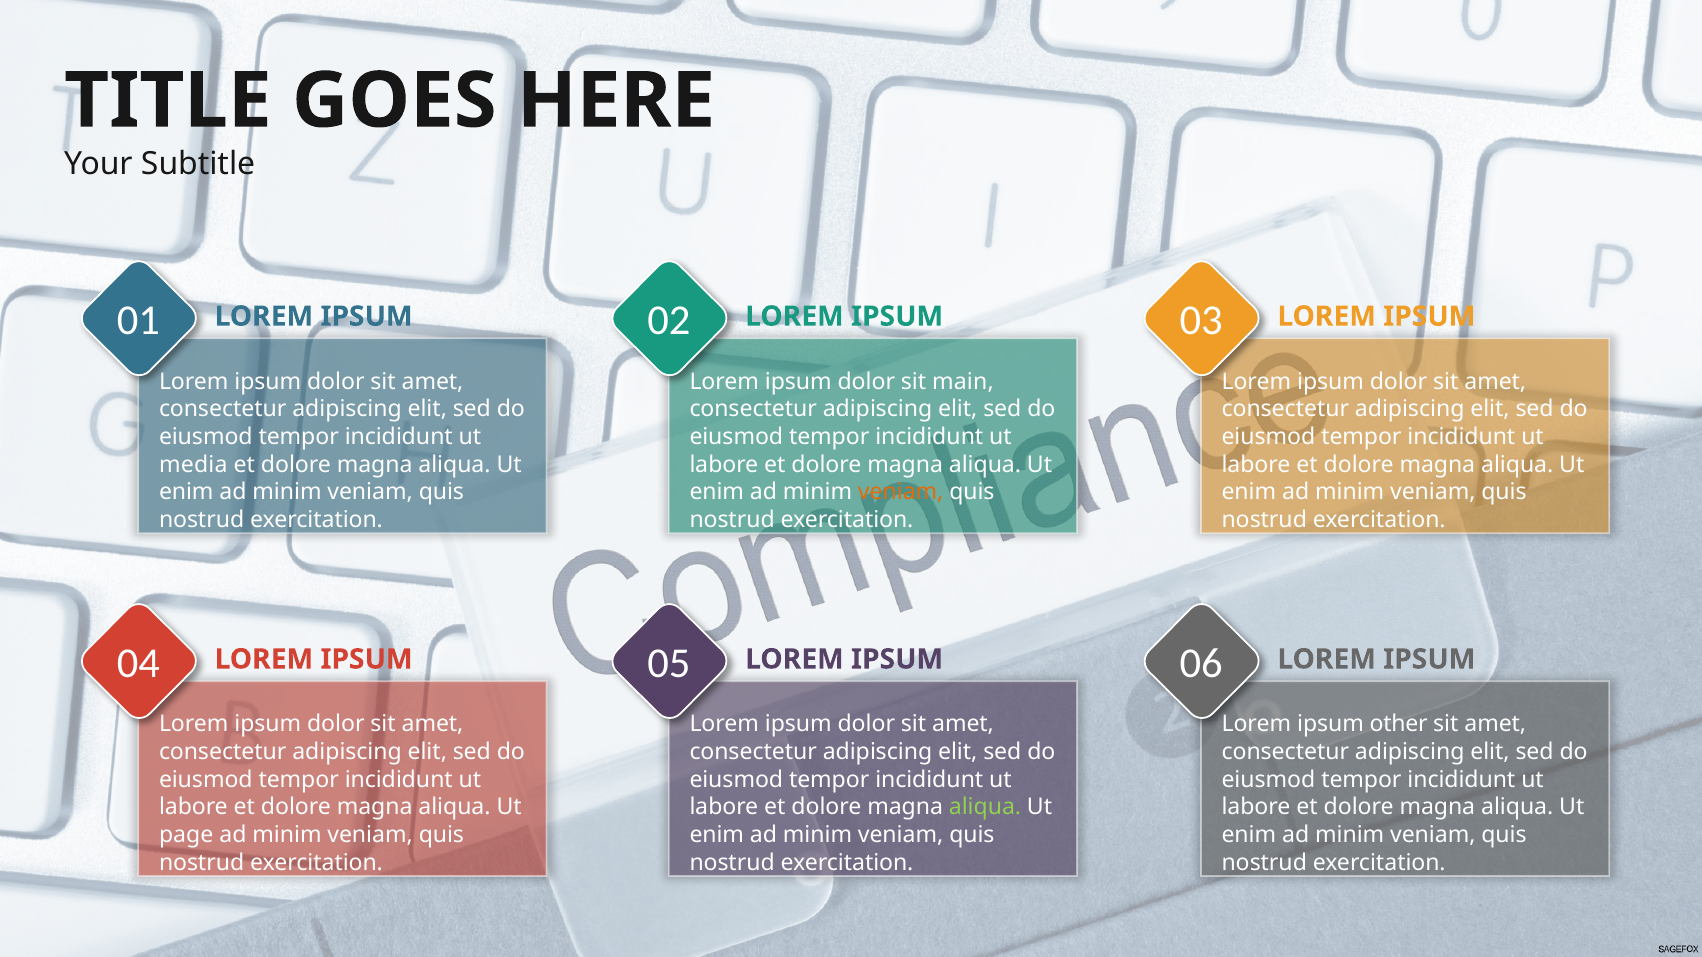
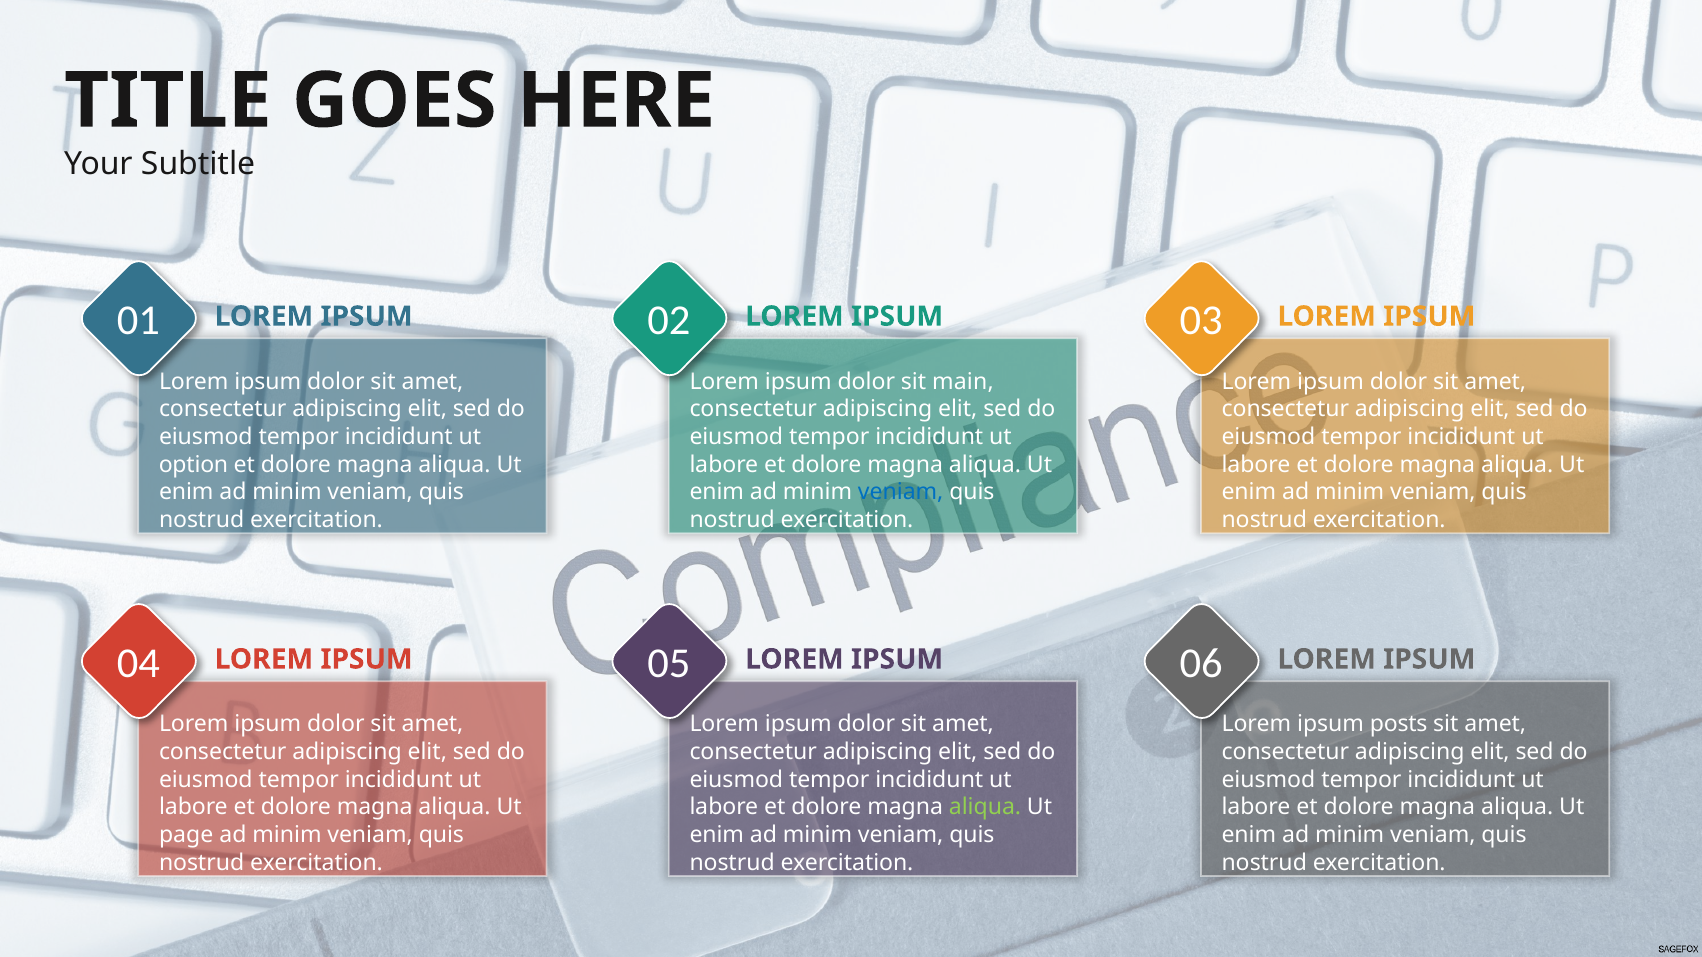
media: media -> option
veniam at (901, 492) colour: orange -> blue
other: other -> posts
